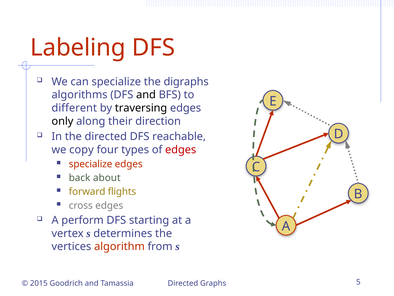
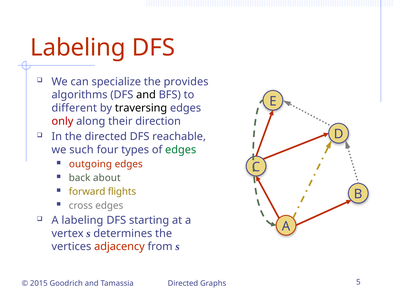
digraphs: digraphs -> provides
only colour: black -> red
copy: copy -> such
edges at (181, 149) colour: red -> green
specialize at (91, 164): specialize -> outgoing
A perform: perform -> labeling
algorithm: algorithm -> adjacency
